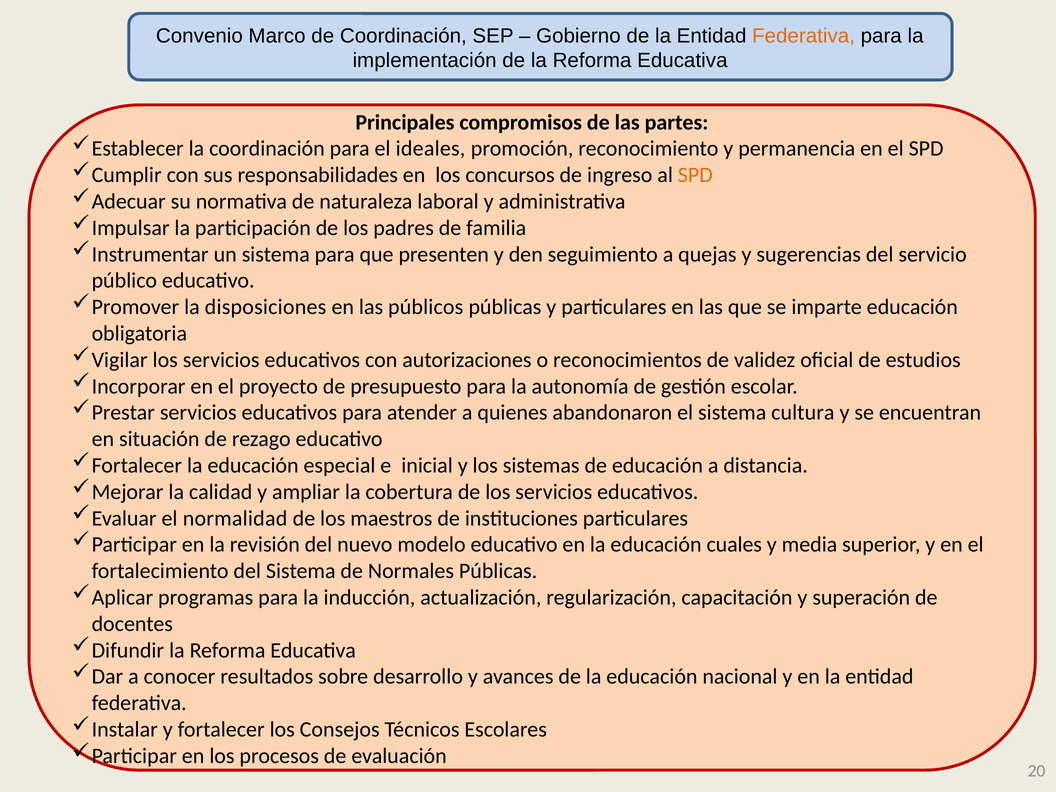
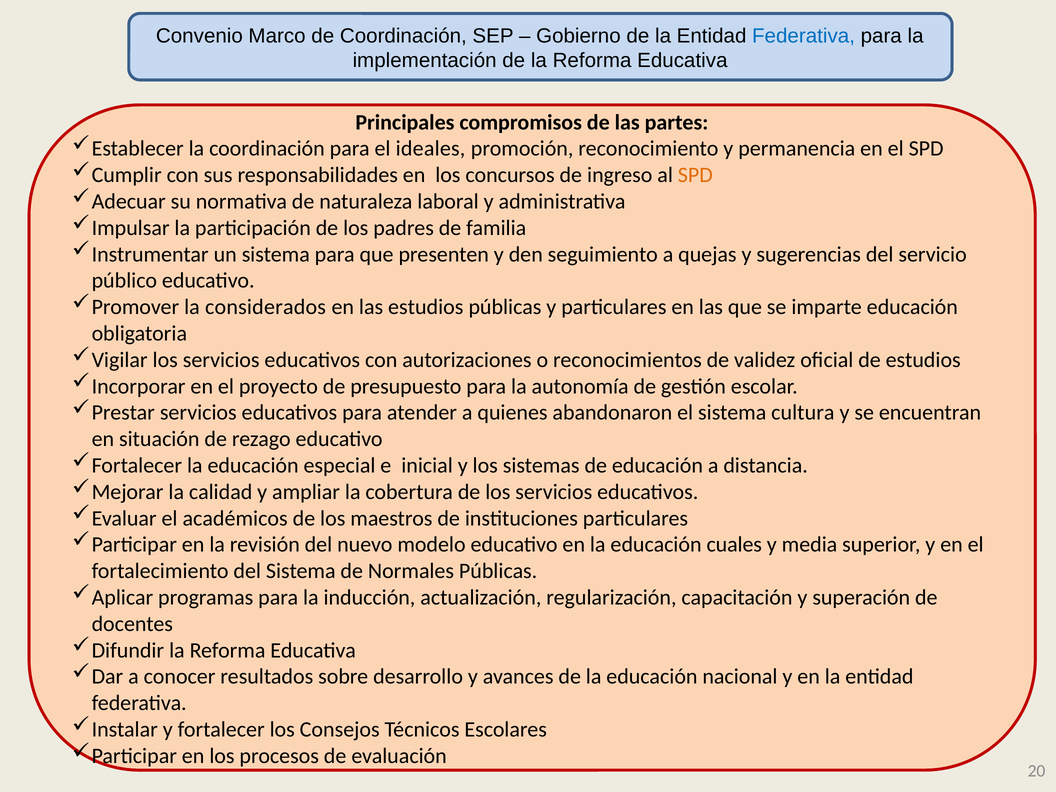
Federativa at (804, 36) colour: orange -> blue
disposiciones: disposiciones -> considerados
las públicos: públicos -> estudios
normalidad: normalidad -> académicos
